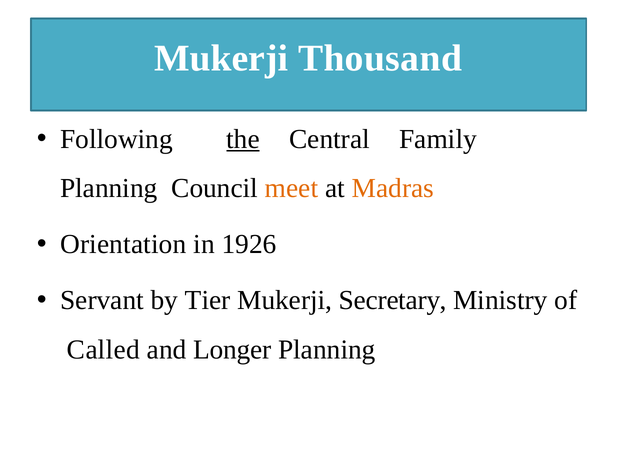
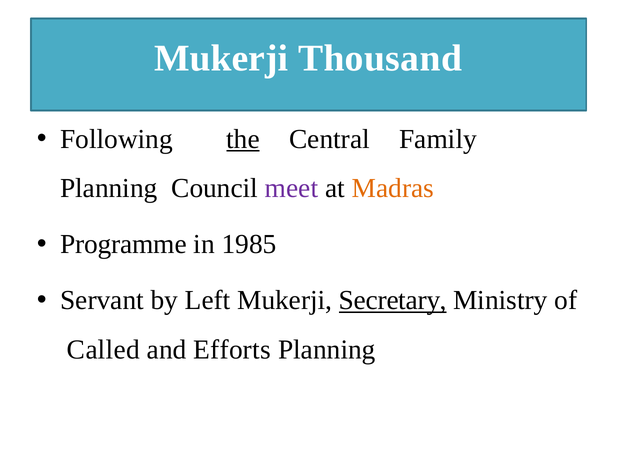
meet colour: orange -> purple
Orientation: Orientation -> Programme
1926: 1926 -> 1985
Tier: Tier -> Left
Secretary underline: none -> present
Longer: Longer -> Efforts
